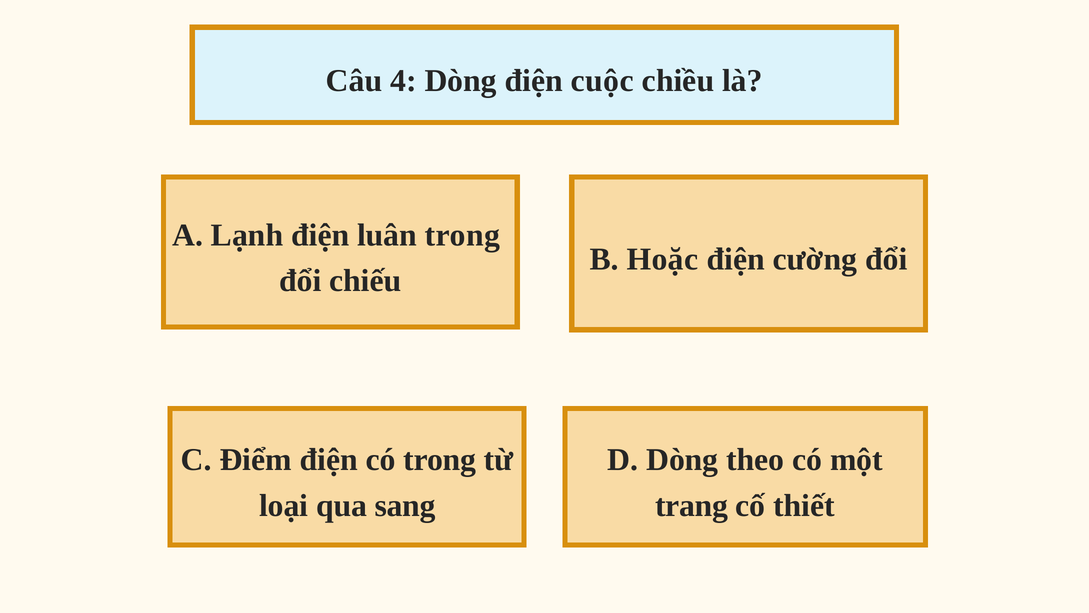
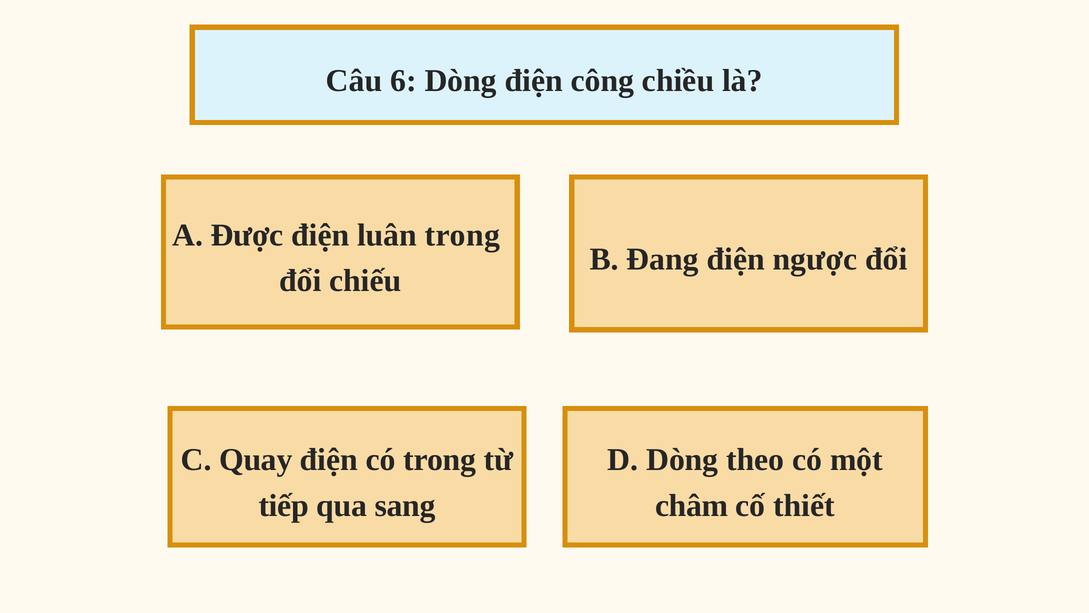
4: 4 -> 6
cuộc: cuộc -> công
Lạnh: Lạnh -> Được
Hoặc: Hoặc -> Đang
cường: cường -> ngược
Điểm: Điểm -> Quay
loại: loại -> tiếp
trang: trang -> châm
